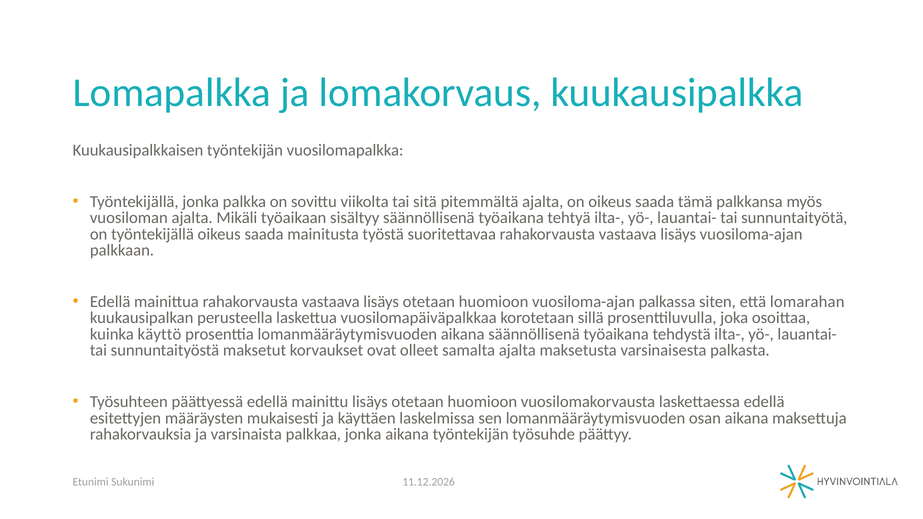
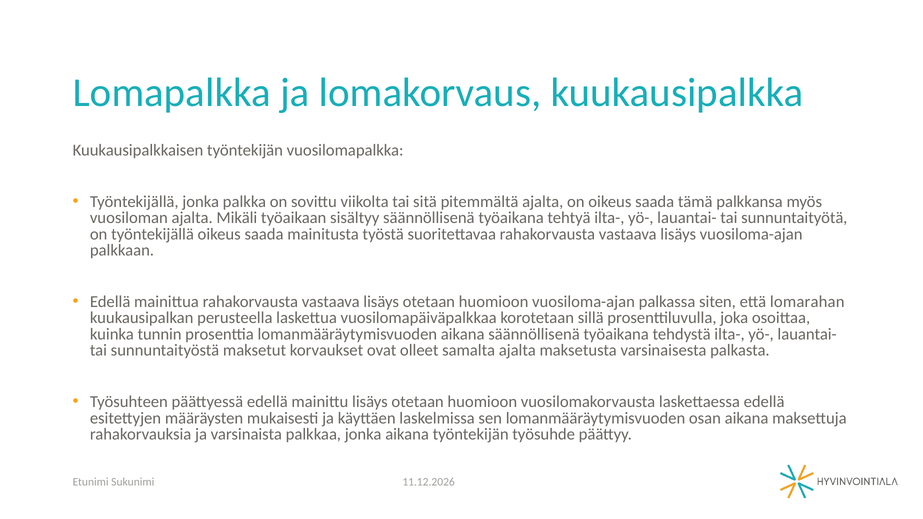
käyttö: käyttö -> tunnin
